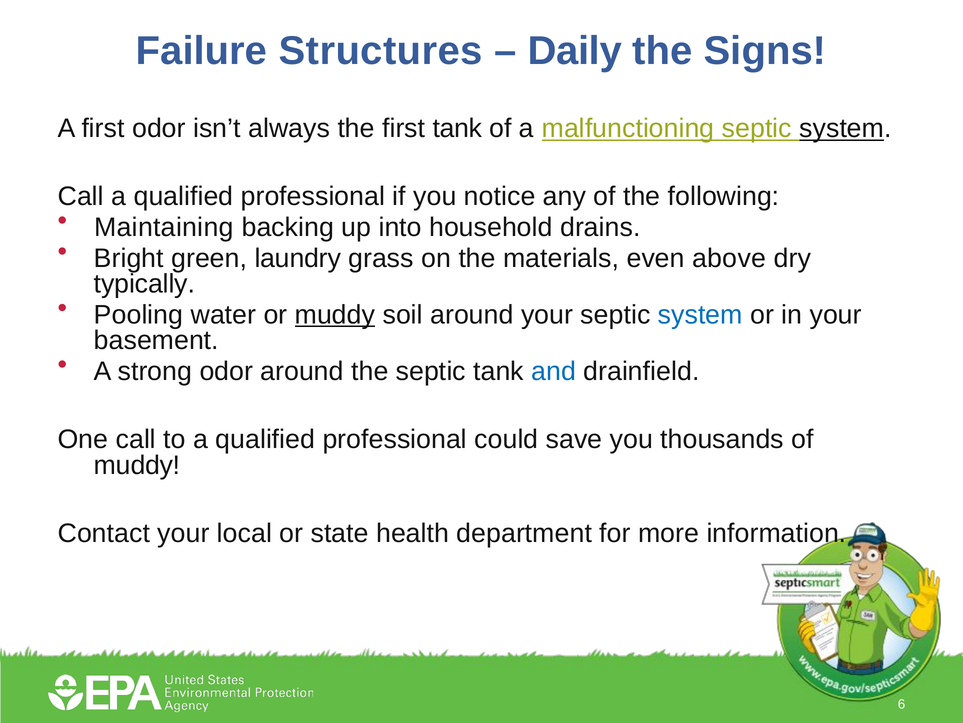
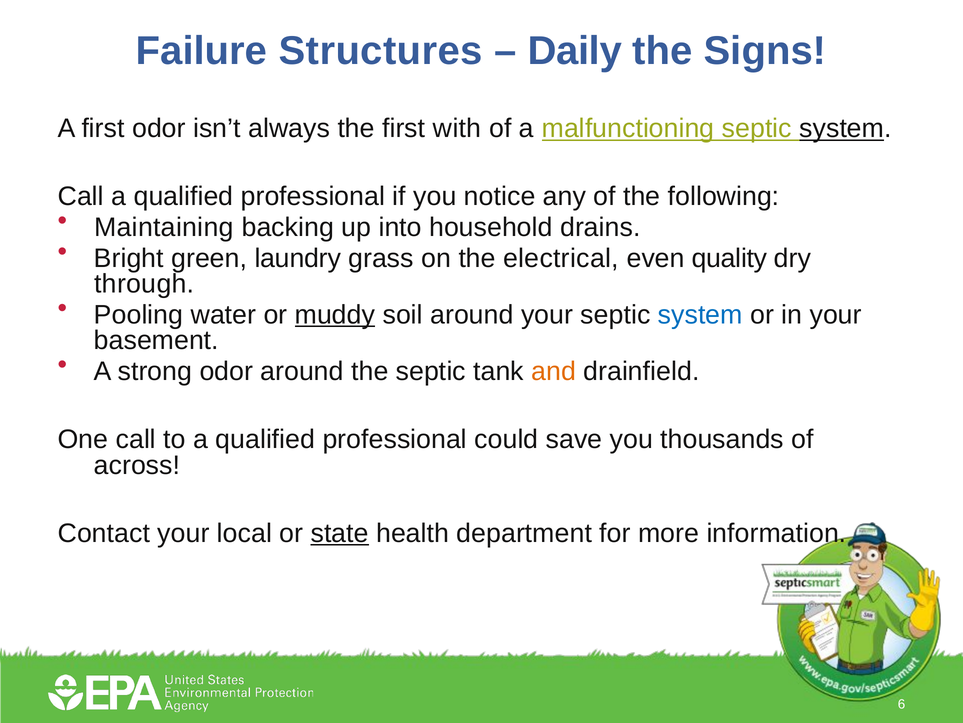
first tank: tank -> with
materials: materials -> electrical
above: above -> quality
typically: typically -> through
and colour: blue -> orange
muddy at (137, 465): muddy -> across
state underline: none -> present
